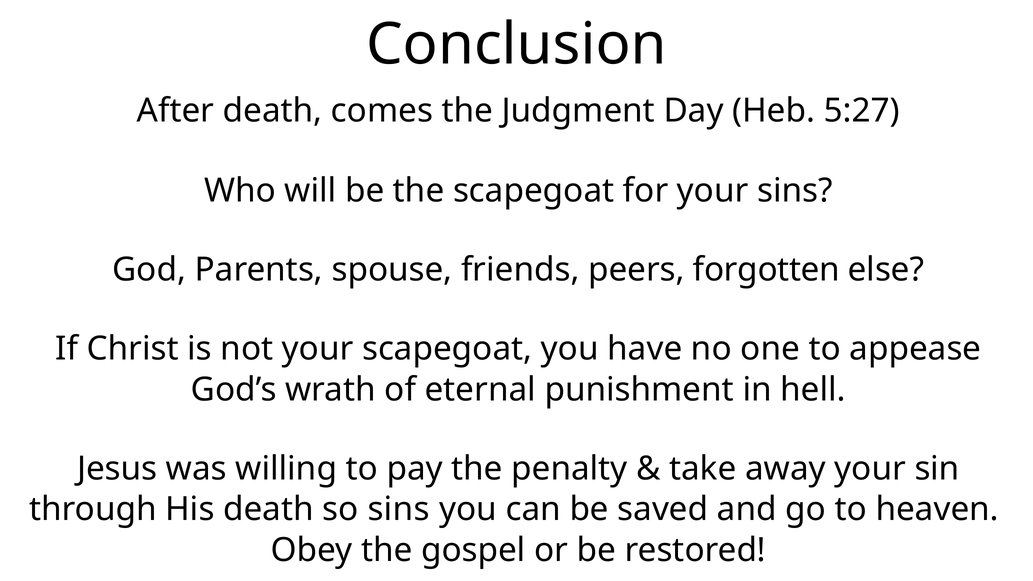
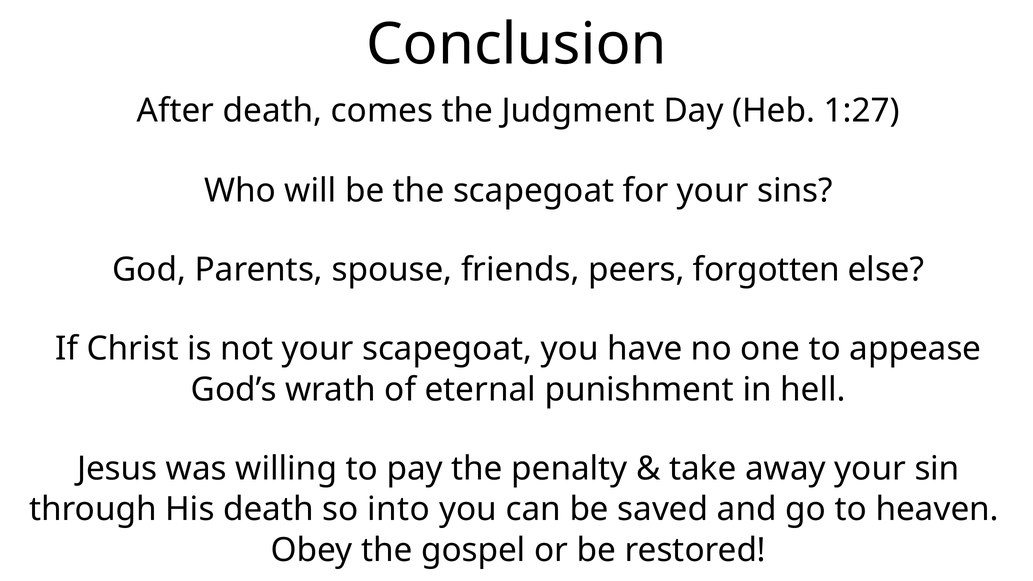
5:27: 5:27 -> 1:27
so sins: sins -> into
